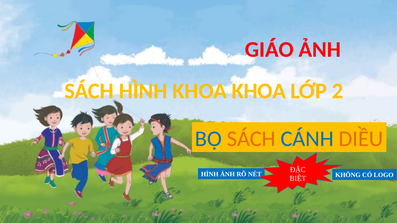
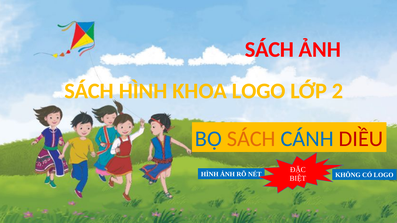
GIÁO at (269, 49): GIÁO -> SÁCH
KHOA KHOA: KHOA -> LOGO
DIỀU colour: orange -> red
